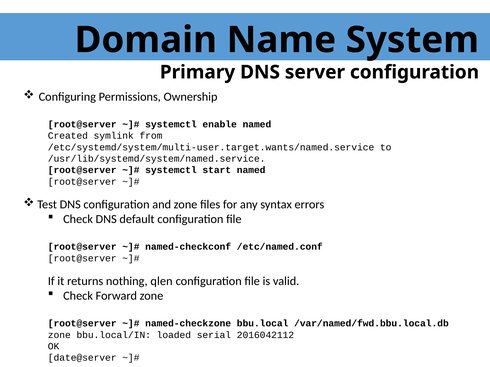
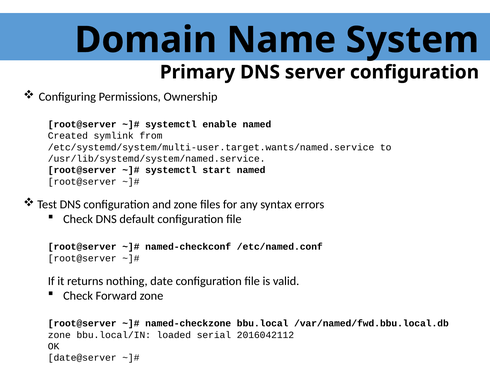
qlen: qlen -> date
